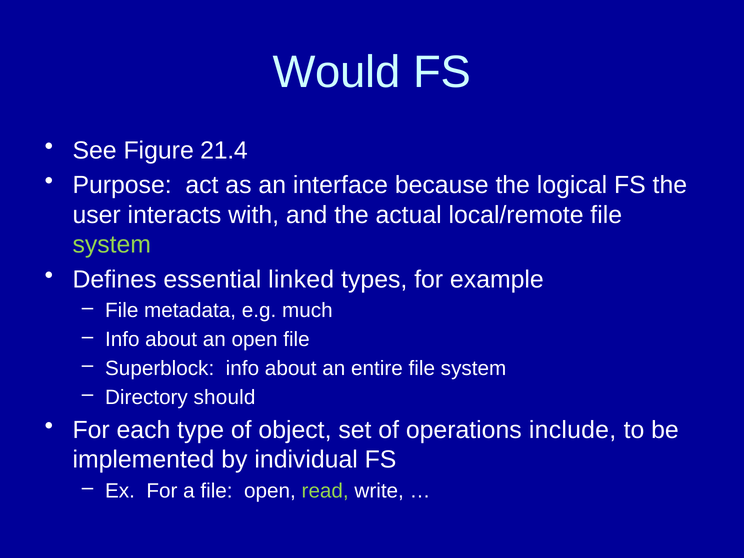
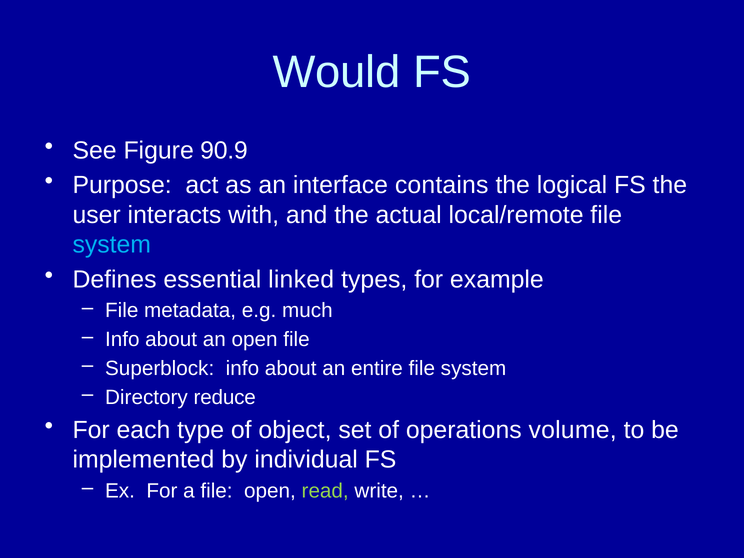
21.4: 21.4 -> 90.9
because: because -> contains
system at (112, 245) colour: light green -> light blue
should: should -> reduce
include: include -> volume
